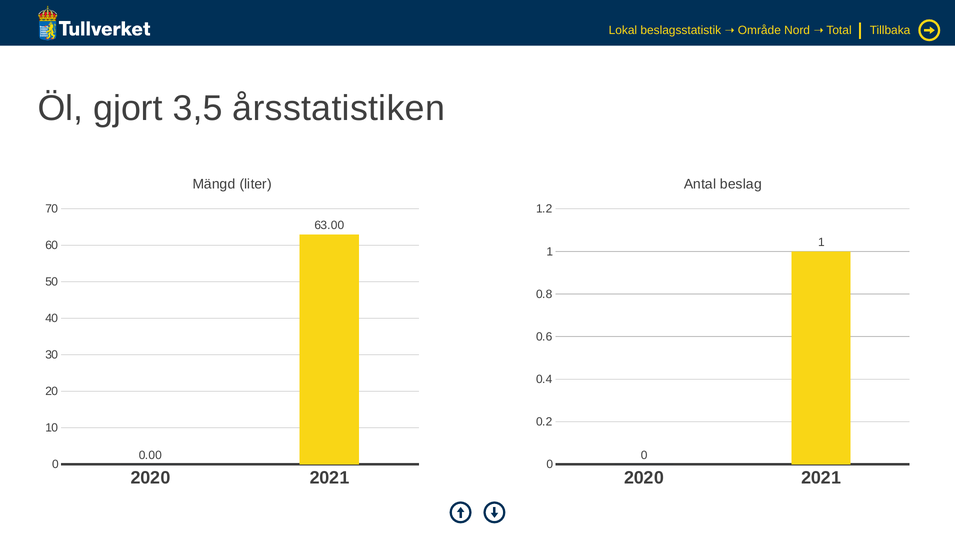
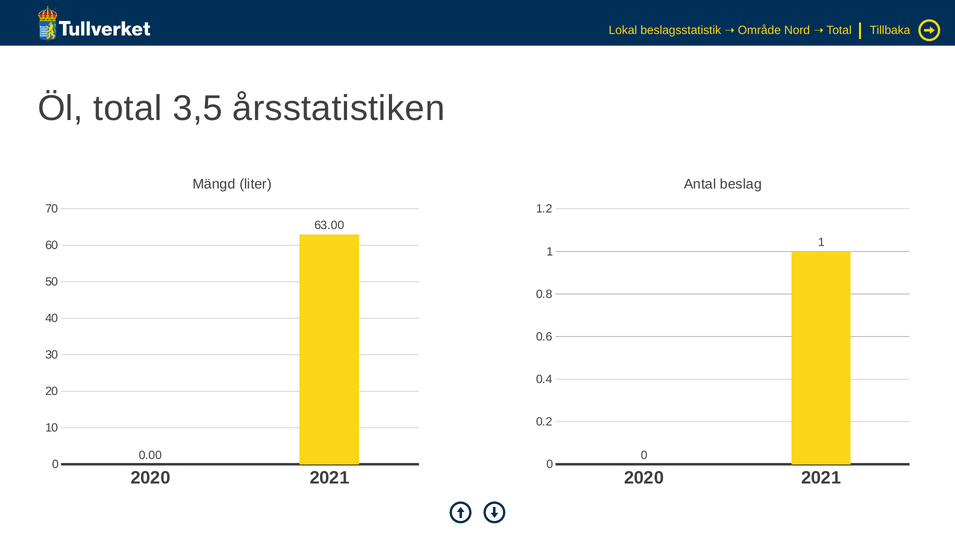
Öl gjort: gjort -> total
